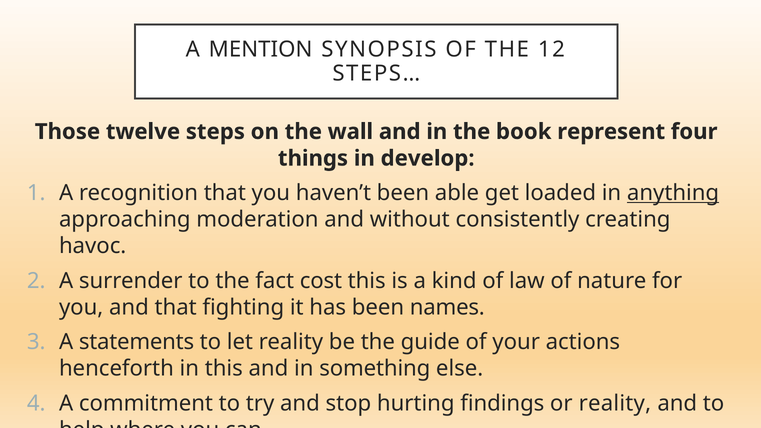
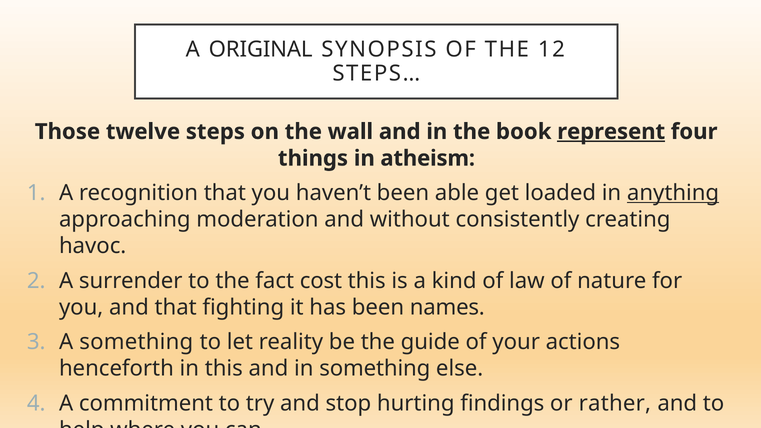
MENTION: MENTION -> ORIGINAL
represent underline: none -> present
develop: develop -> atheism
A statements: statements -> something
or reality: reality -> rather
